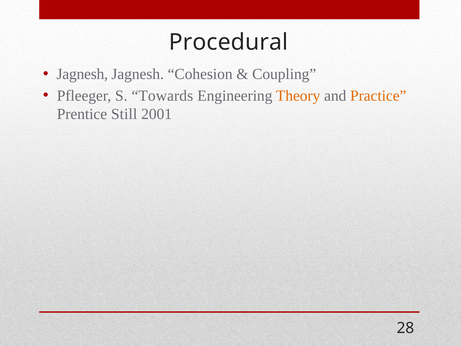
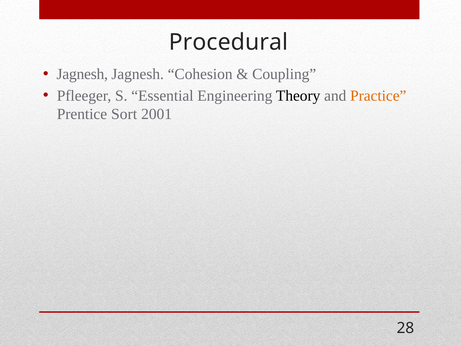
Towards: Towards -> Essential
Theory colour: orange -> black
Still: Still -> Sort
